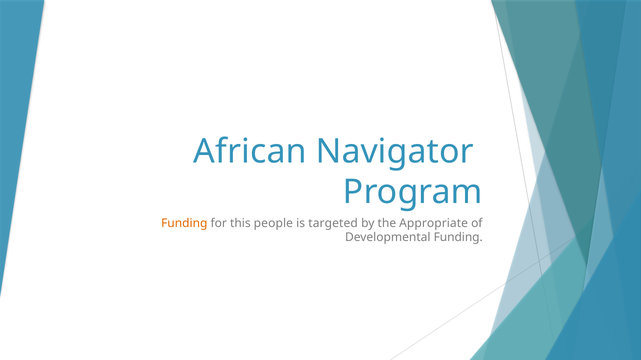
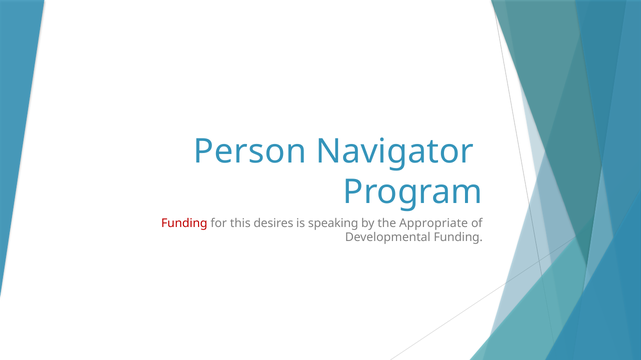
African: African -> Person
Funding at (184, 223) colour: orange -> red
people: people -> desires
targeted: targeted -> speaking
